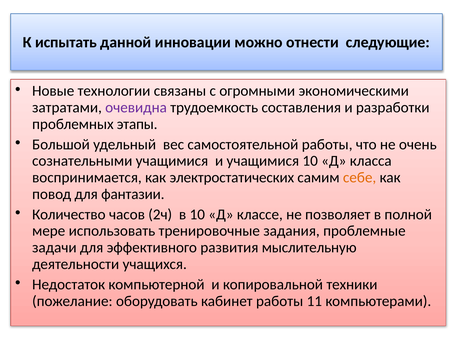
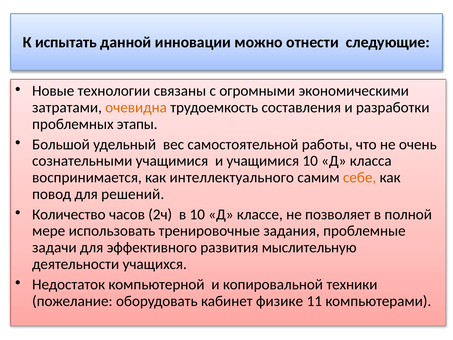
очевидна colour: purple -> orange
электростатических: электростатических -> интеллектуального
фантазии: фантазии -> решений
кабинет работы: работы -> физике
